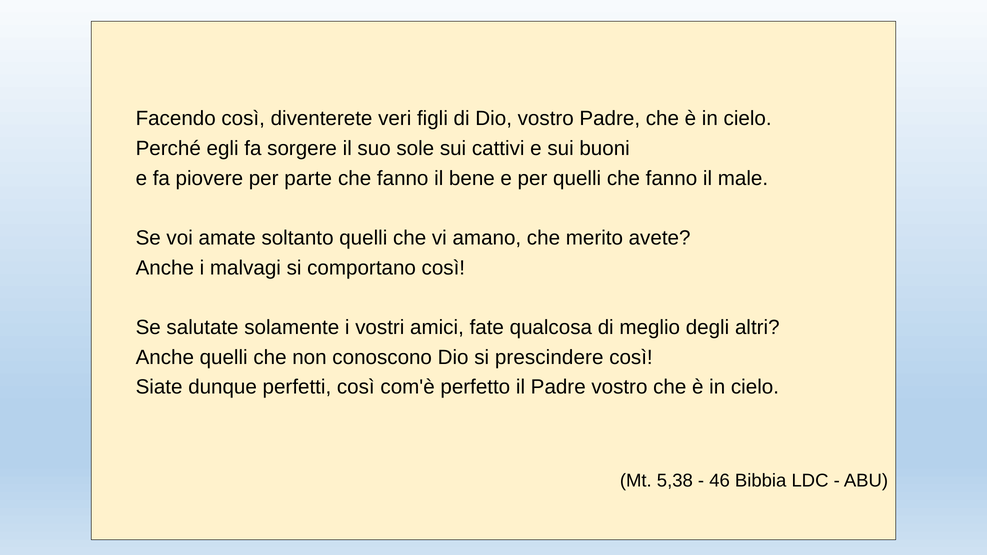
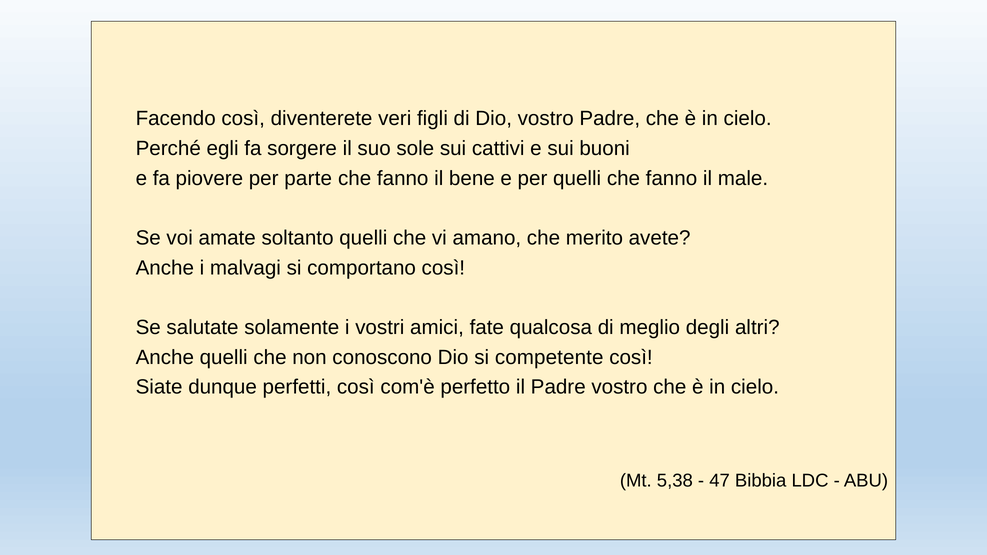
prescindere: prescindere -> competente
46: 46 -> 47
